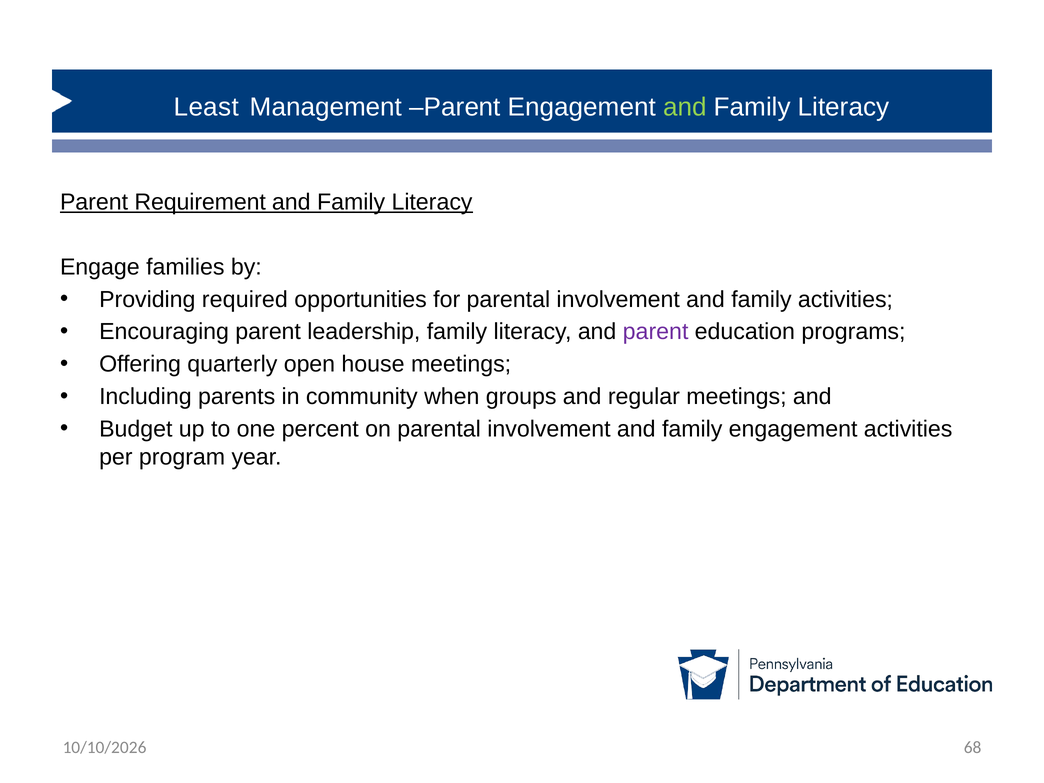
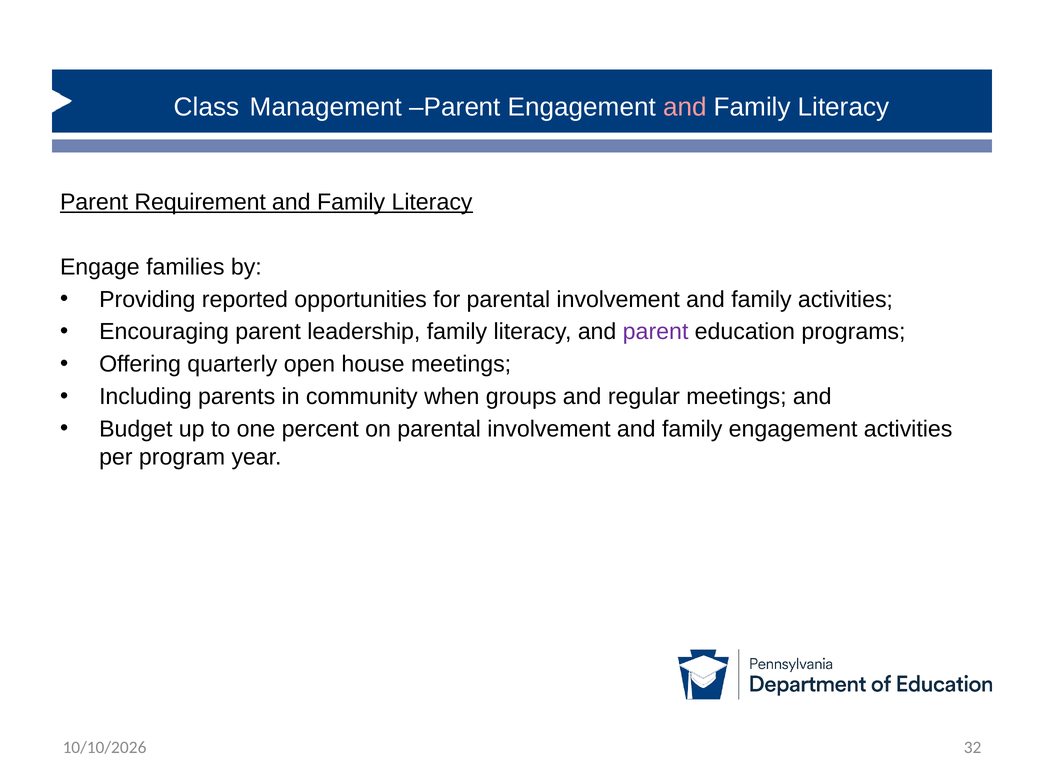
Least: Least -> Class
and at (685, 107) colour: light green -> pink
required: required -> reported
68: 68 -> 32
